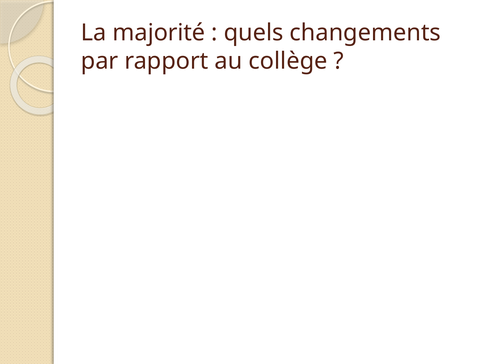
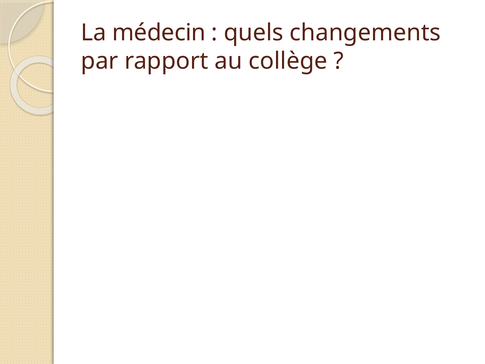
majorité: majorité -> médecin
